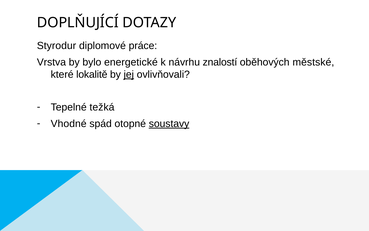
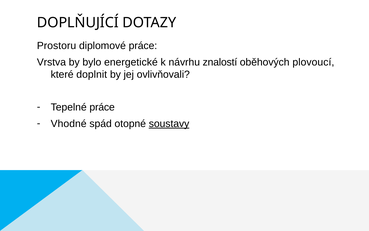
Styrodur: Styrodur -> Prostoru
městské: městské -> plovoucí
lokalitě: lokalitě -> doplnit
jej underline: present -> none
Tepelné težká: težká -> práce
